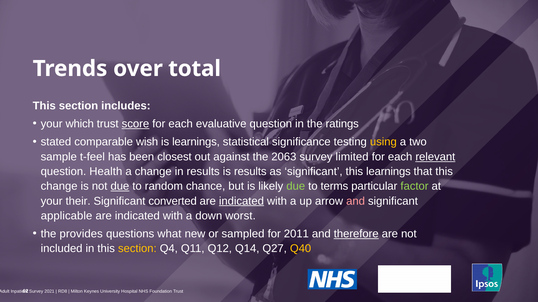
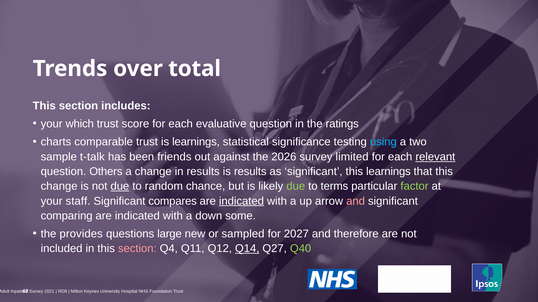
score underline: present -> none
stated: stated -> charts
comparable wish: wish -> trust
using colour: yellow -> light blue
t-feel: t-feel -> t-talk
closest: closest -> friends
2063: 2063 -> 2026
Health: Health -> Others
their: their -> staff
converted: converted -> compares
applicable: applicable -> comparing
worst: worst -> some
what: what -> large
2011: 2011 -> 2027
therefore underline: present -> none
section at (137, 249) colour: yellow -> pink
Q14 underline: none -> present
Q40 colour: yellow -> light green
